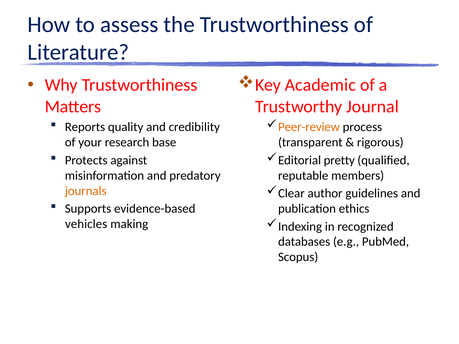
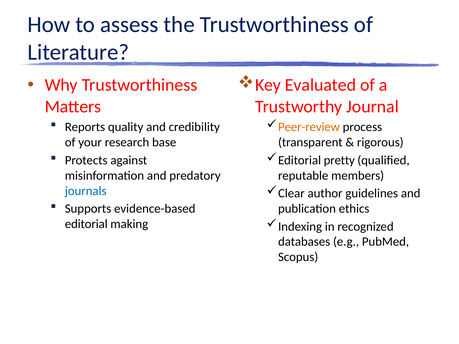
Academic: Academic -> Evaluated
journals colour: orange -> blue
vehicles at (86, 224): vehicles -> editorial
